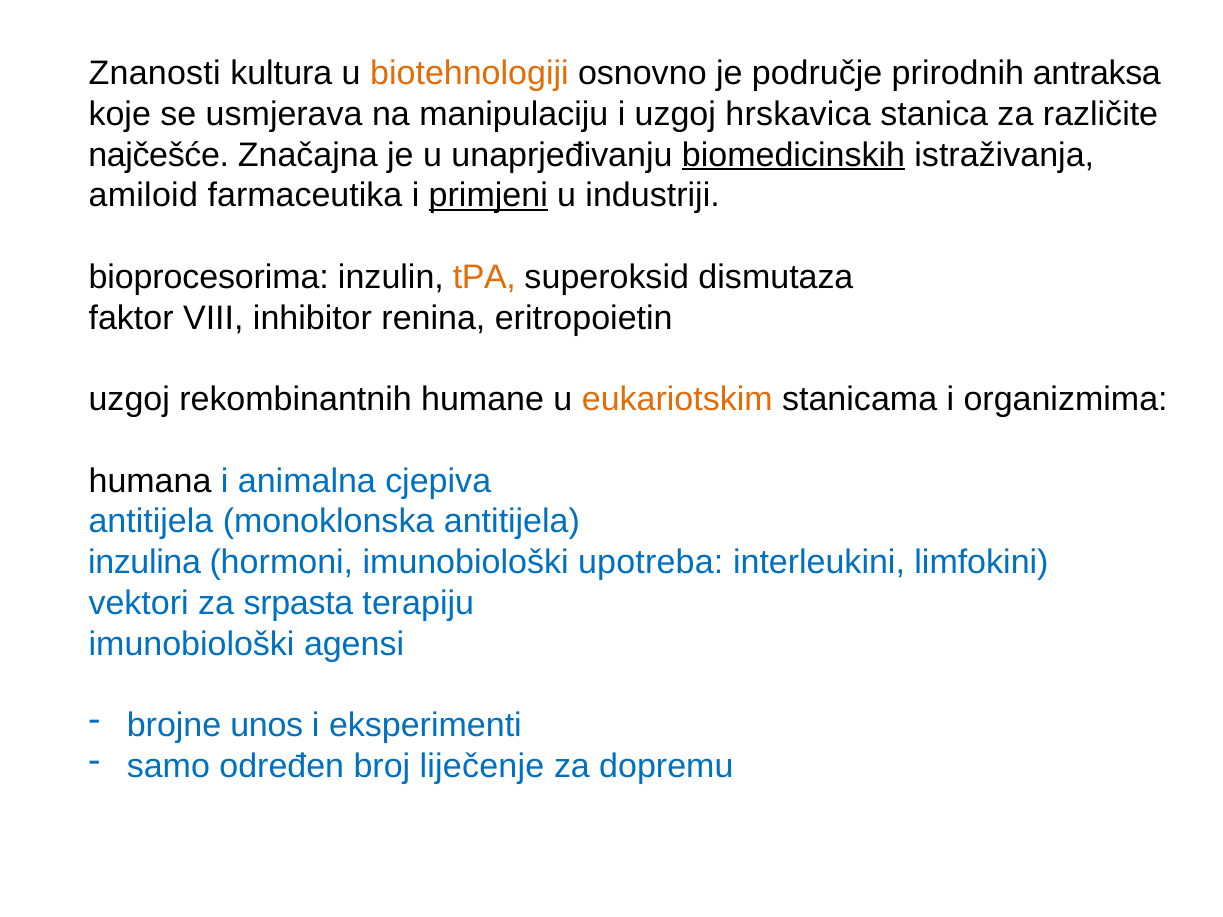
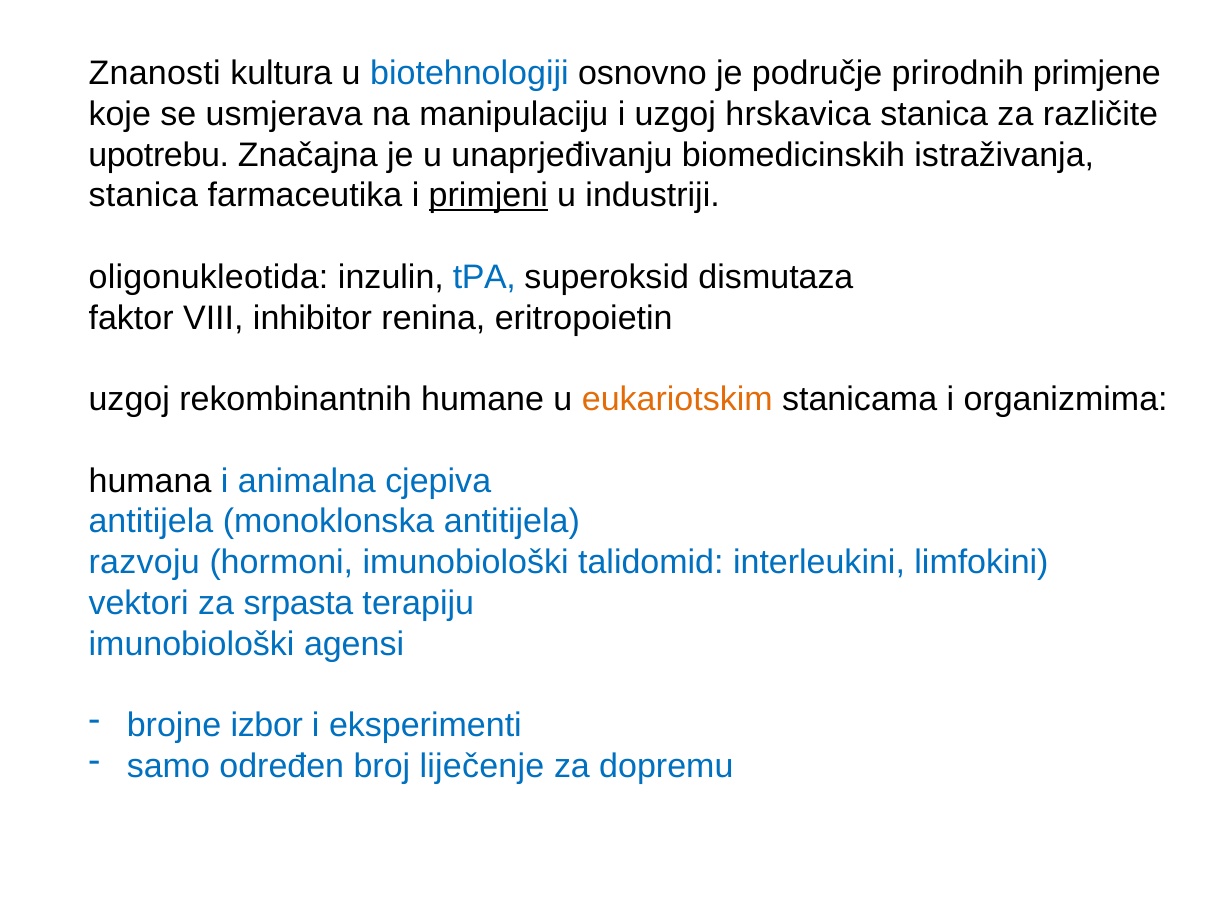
biotehnologiji colour: orange -> blue
antraksa: antraksa -> primjene
najčešće: najčešće -> upotrebu
biomedicinskih underline: present -> none
amiloid at (143, 196): amiloid -> stanica
bioprocesorima: bioprocesorima -> oligonukleotida
tPA colour: orange -> blue
inzulina: inzulina -> razvoju
upotreba: upotreba -> talidomid
unos: unos -> izbor
